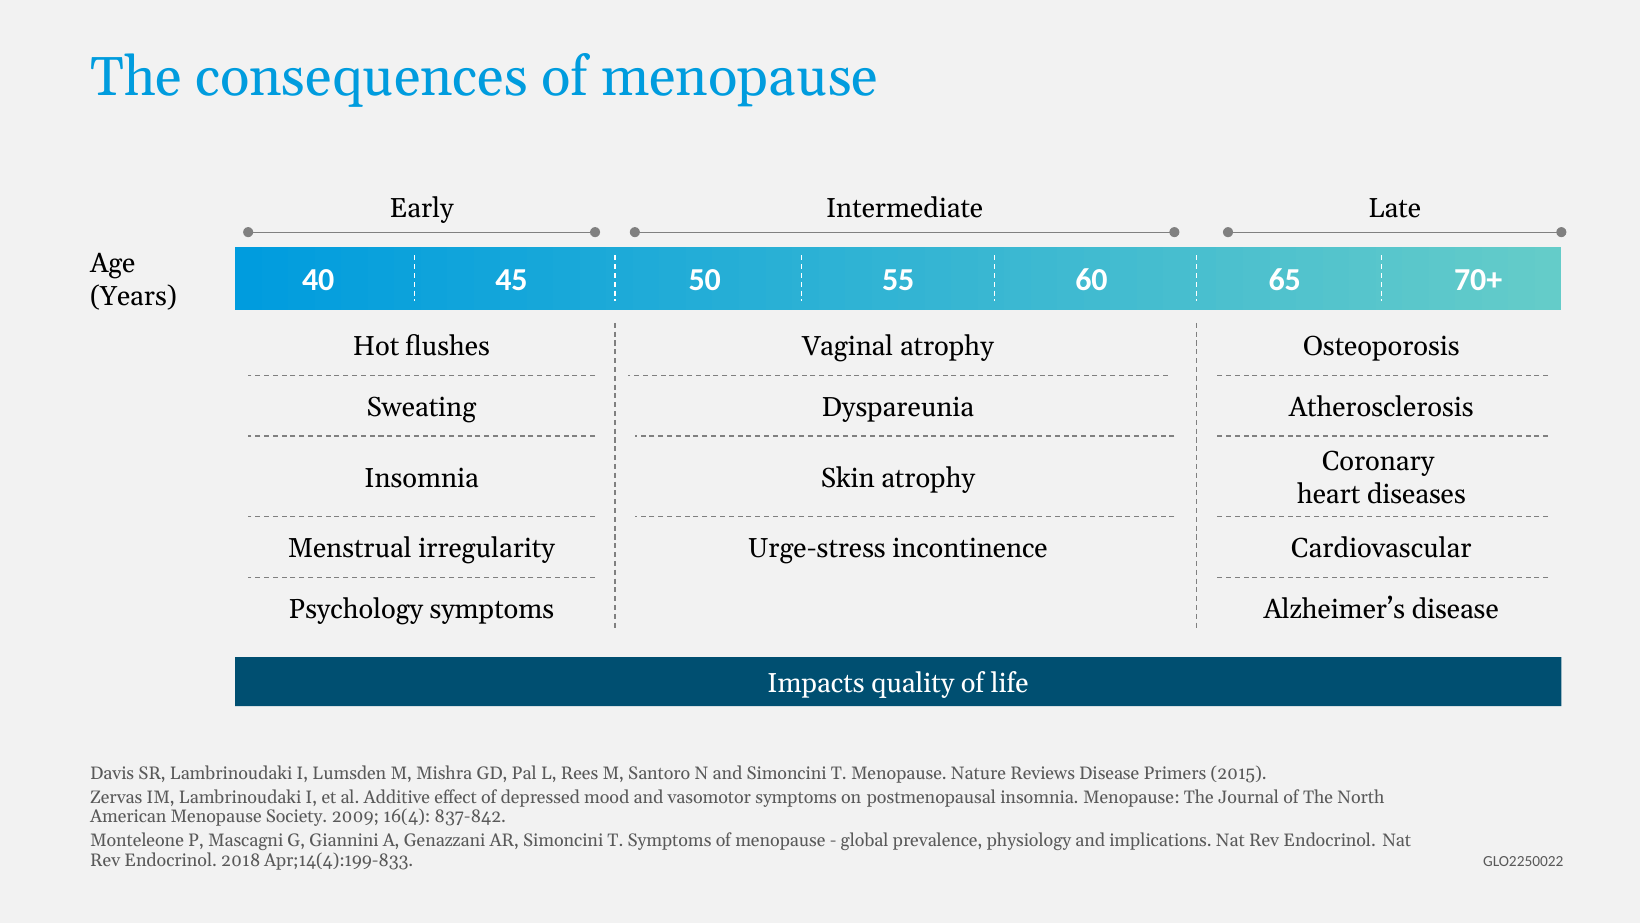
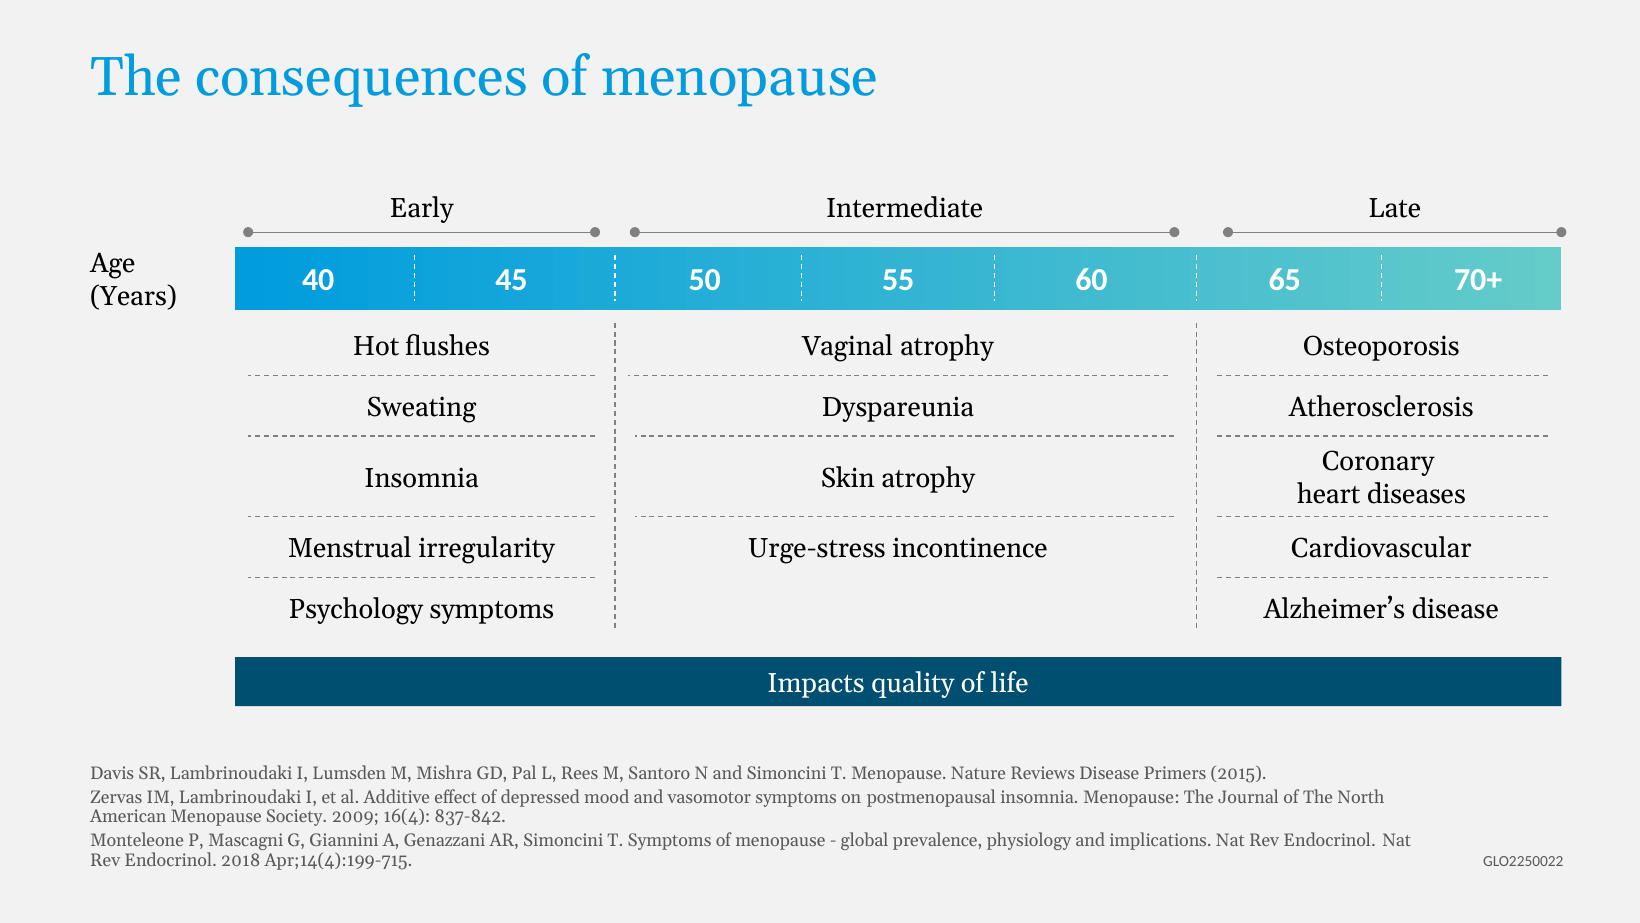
Apr;14(4):199-833: Apr;14(4):199-833 -> Apr;14(4):199-715
